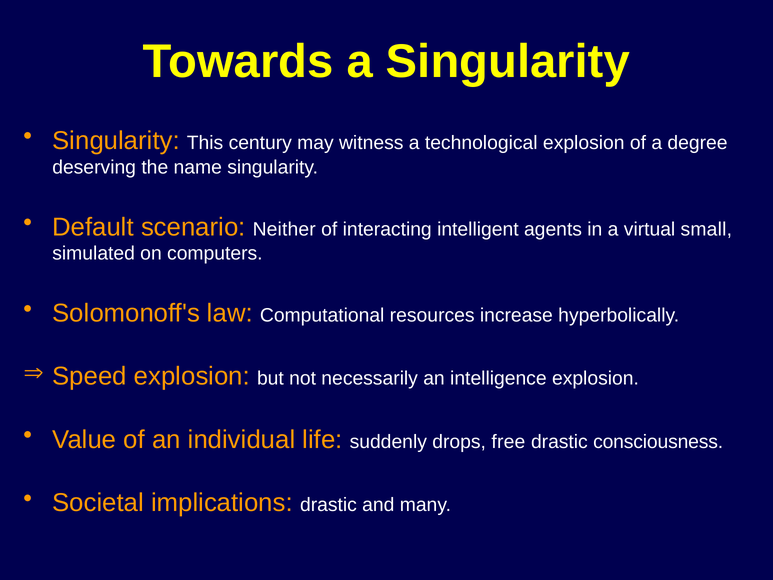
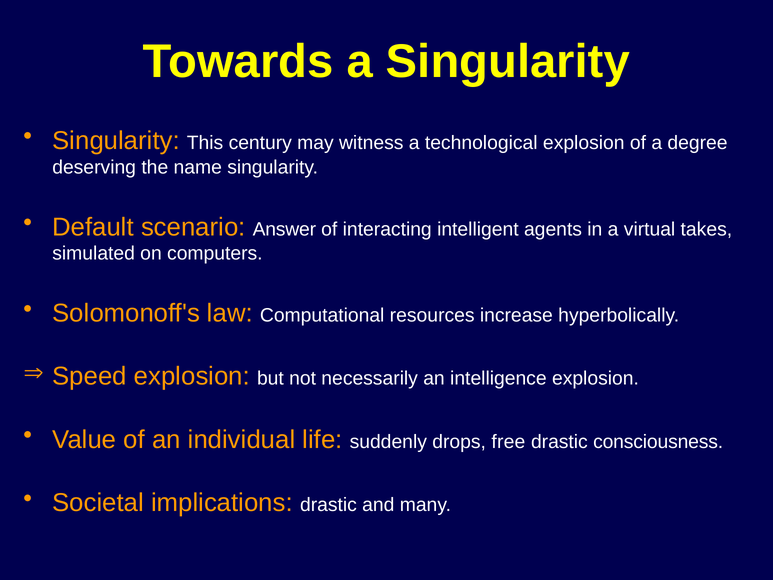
Neither: Neither -> Answer
small: small -> takes
